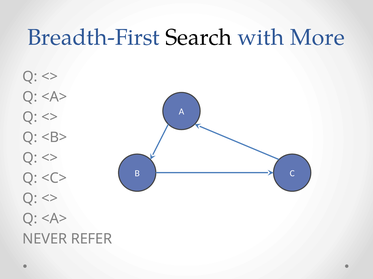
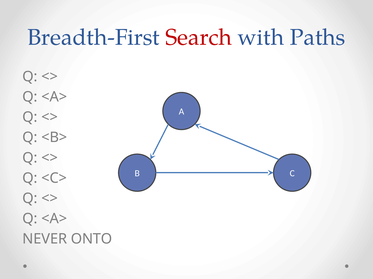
Search colour: black -> red
More: More -> Paths
REFER: REFER -> ONTO
